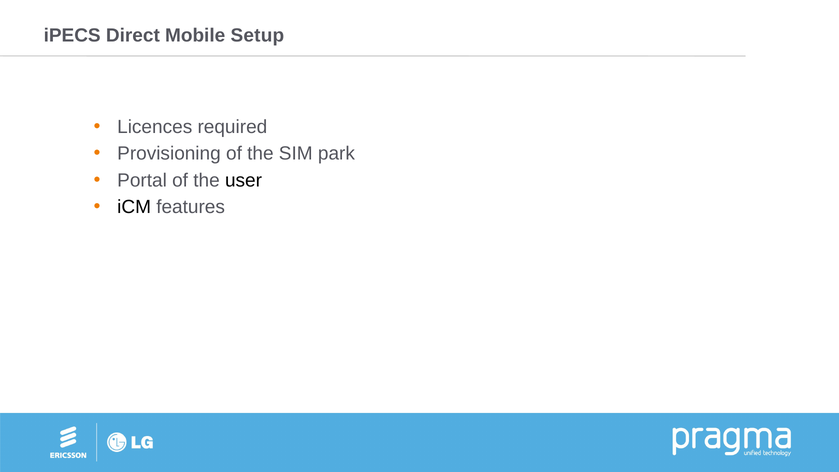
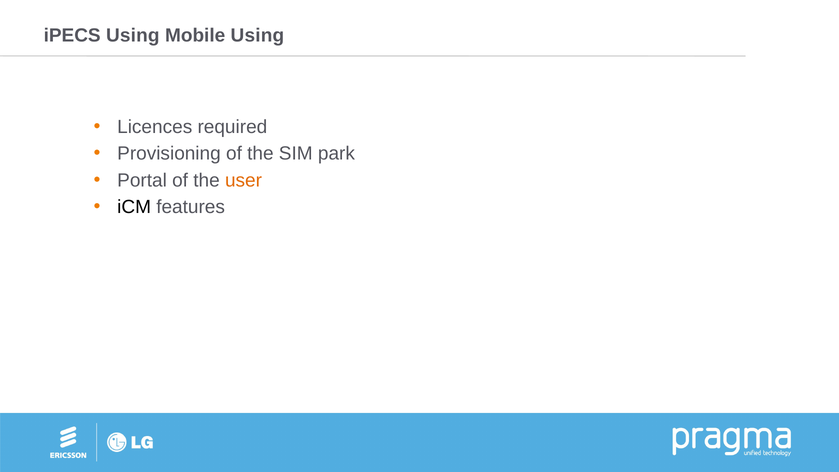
iPECS Direct: Direct -> Using
Mobile Setup: Setup -> Using
user colour: black -> orange
